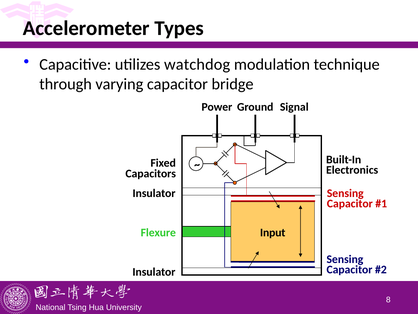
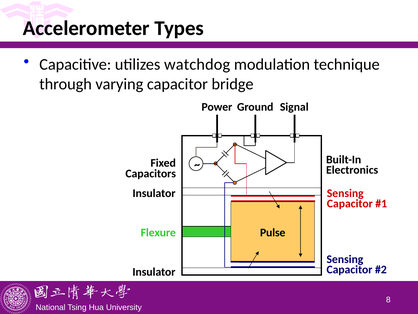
Input: Input -> Pulse
